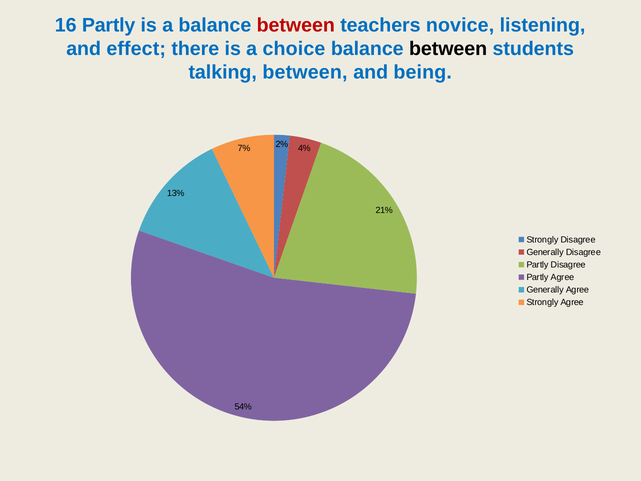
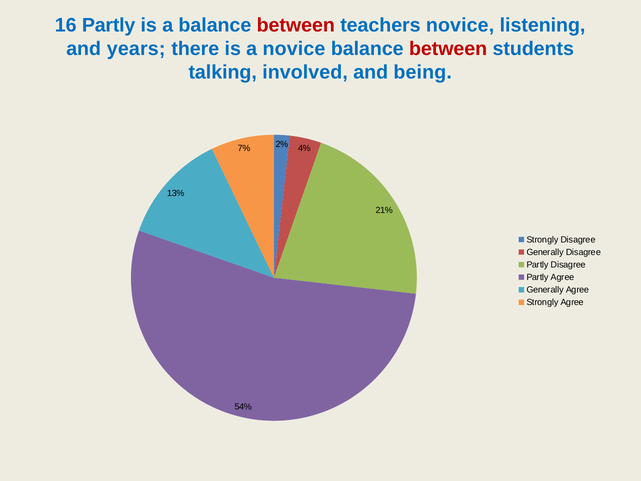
effect: effect -> years
a choice: choice -> novice
between at (448, 49) colour: black -> red
talking between: between -> involved
